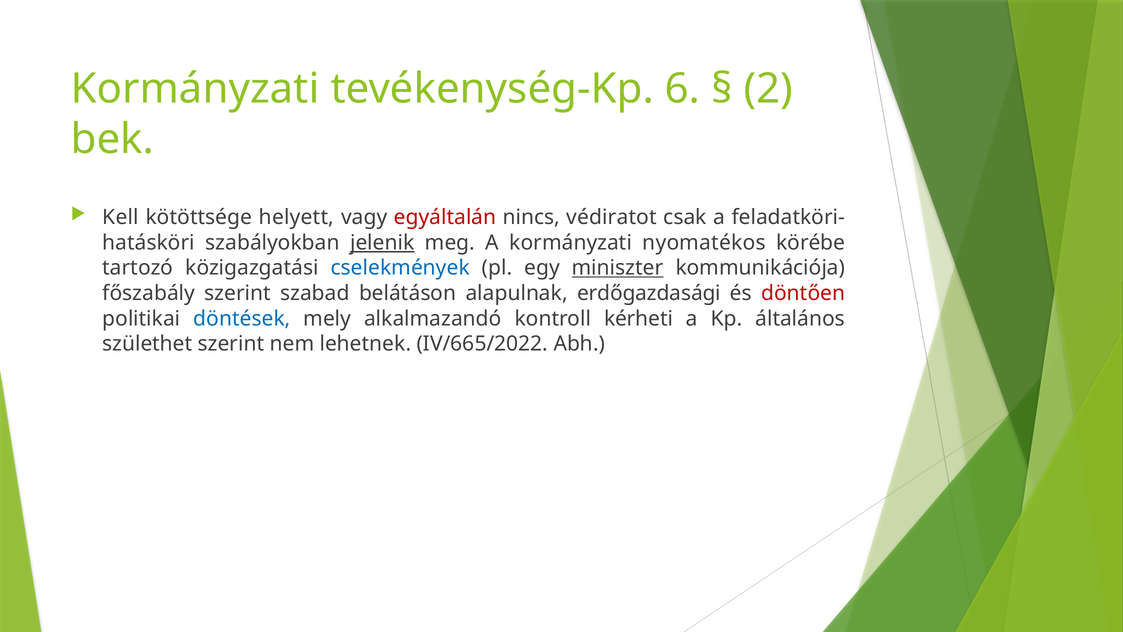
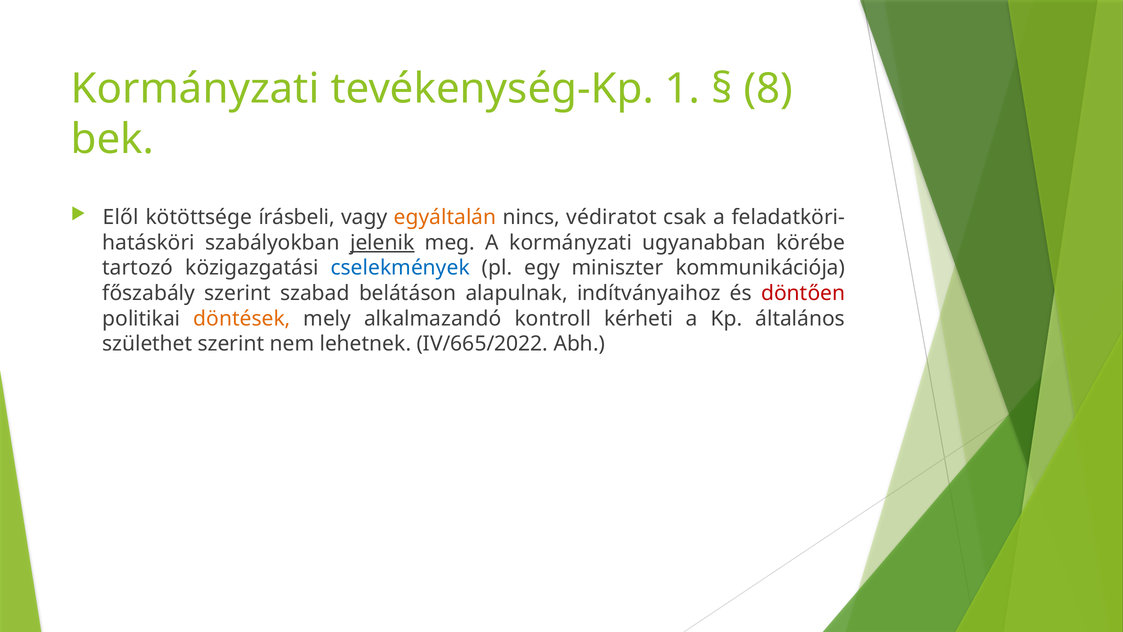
6: 6 -> 1
2: 2 -> 8
Kell: Kell -> Elől
helyett: helyett -> írásbeli
egyáltalán colour: red -> orange
nyomatékos: nyomatékos -> ugyanabban
miniszter underline: present -> none
erdőgazdasági: erdőgazdasági -> indítványaihoz
döntések colour: blue -> orange
